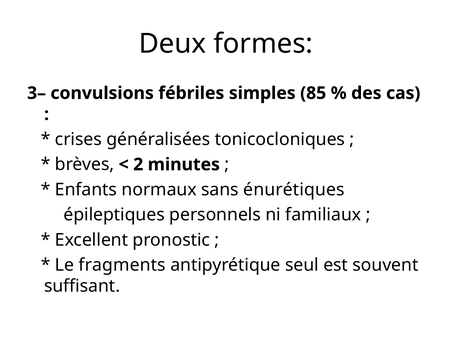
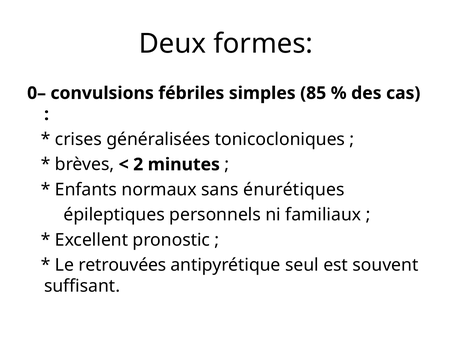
3–: 3– -> 0–
fragments: fragments -> retrouvées
